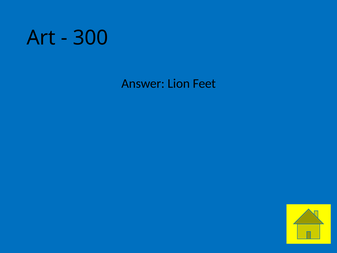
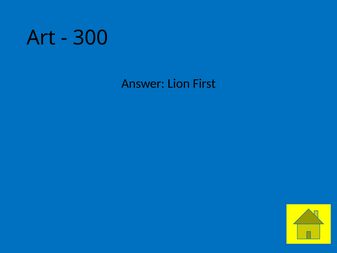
Feet: Feet -> First
